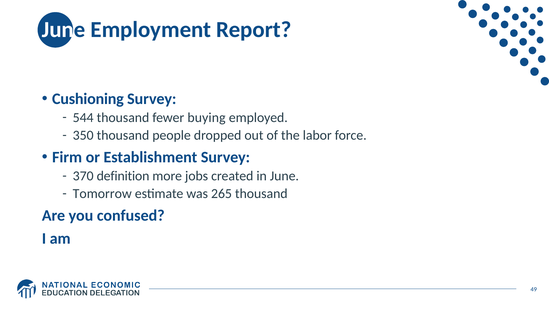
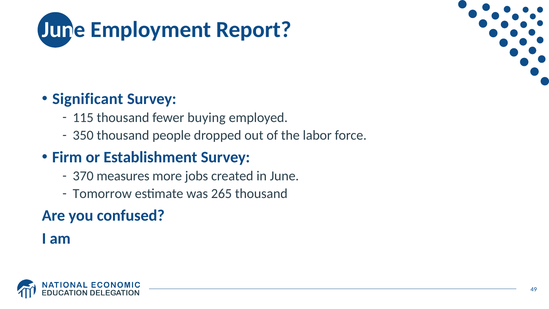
Cushioning: Cushioning -> Significant
544: 544 -> 115
definition: definition -> measures
